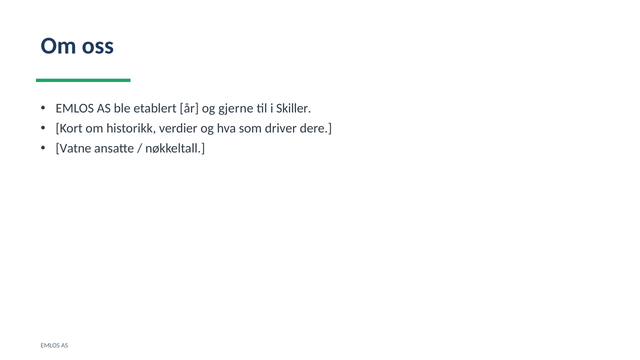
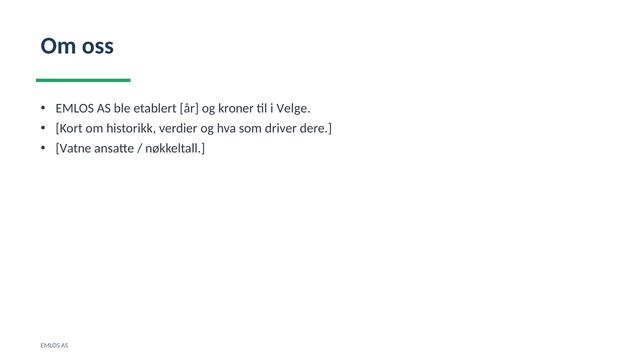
gjerne: gjerne -> kroner
Skiller: Skiller -> Velge
